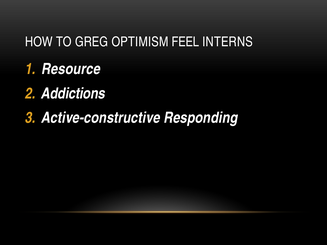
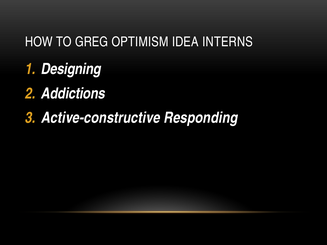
FEEL: FEEL -> IDEA
Resource: Resource -> Designing
